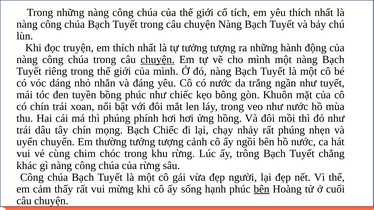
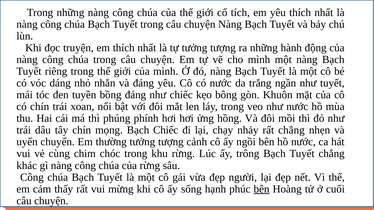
chuyện at (158, 60) underline: present -> none
bồng phúc: phúc -> đáng
rất phúng: phúng -> chẳng
